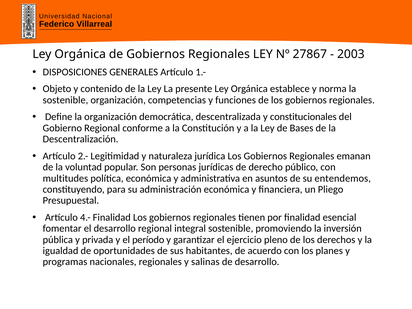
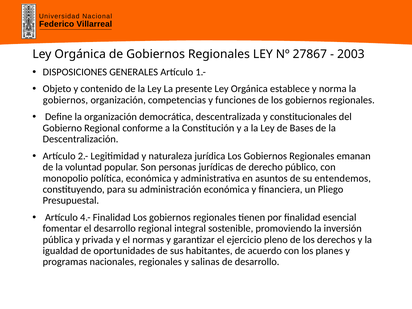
sostenible at (65, 100): sostenible -> gobiernos
multitudes: multitudes -> monopolio
período: período -> normas
